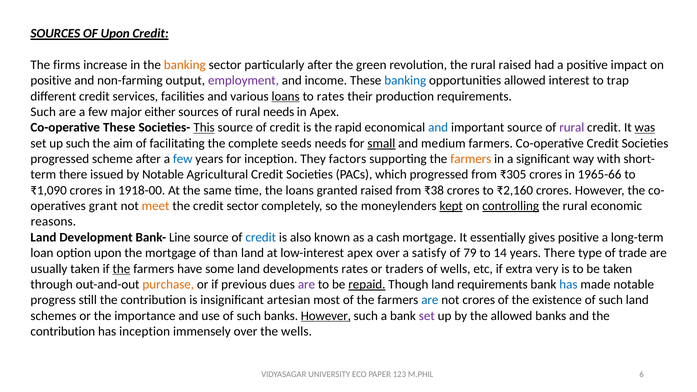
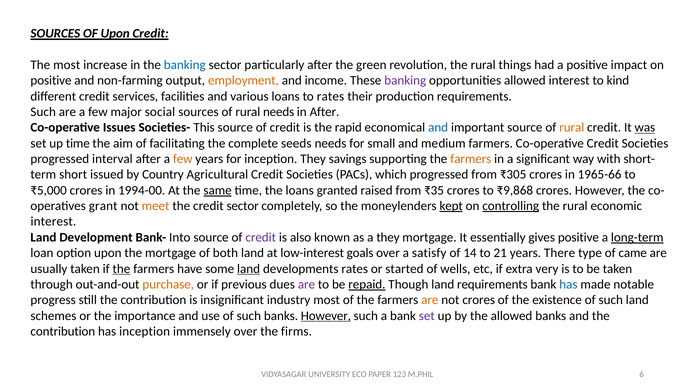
The firms: firms -> most
banking at (185, 65) colour: orange -> blue
rural raised: raised -> things
employment colour: purple -> orange
banking at (405, 81) colour: blue -> purple
trap: trap -> kind
loans at (286, 96) underline: present -> none
either: either -> social
in Apex: Apex -> After
Co-operative These: These -> Issues
This underline: present -> none
rural at (572, 128) colour: purple -> orange
up such: such -> time
small underline: present -> none
scheme: scheme -> interval
few at (183, 159) colour: blue -> orange
factors: factors -> savings
there at (73, 175): there -> short
by Notable: Notable -> Country
₹1,090: ₹1,090 -> ₹5,000
1918-00: 1918-00 -> 1994-00
same underline: none -> present
₹38: ₹38 -> ₹35
₹2,160: ₹2,160 -> ₹9,868
reasons at (53, 222): reasons -> interest
Line: Line -> Into
credit at (261, 237) colour: blue -> purple
a cash: cash -> they
long-term underline: none -> present
than: than -> both
low-interest apex: apex -> goals
79: 79 -> 14
14: 14 -> 21
trade: trade -> came
land at (249, 269) underline: none -> present
traders: traders -> started
artesian: artesian -> industry
are at (430, 300) colour: blue -> orange
the wells: wells -> firms
